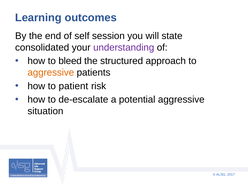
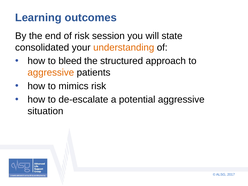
of self: self -> risk
understanding colour: purple -> orange
patient: patient -> mimics
